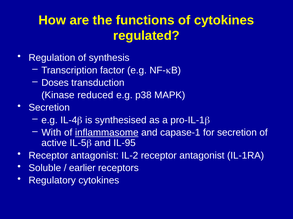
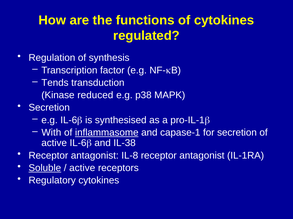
Doses: Doses -> Tends
e.g IL-4: IL-4 -> IL-6
active IL-5: IL-5 -> IL-6
IL-95: IL-95 -> IL-38
IL-2: IL-2 -> IL-8
Soluble underline: none -> present
earlier at (82, 168): earlier -> active
